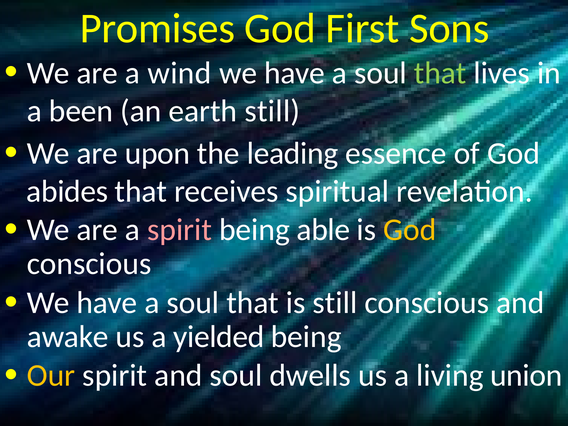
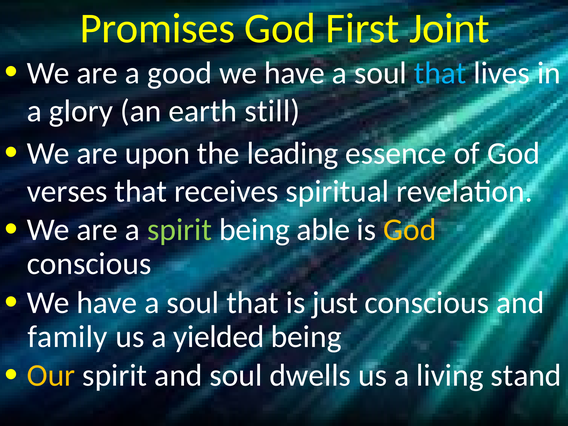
Sons: Sons -> Joint
wind: wind -> good
that at (440, 73) colour: light green -> light blue
been: been -> glory
abides: abides -> verses
spirit at (180, 230) colour: pink -> light green
is still: still -> just
awake: awake -> family
union: union -> stand
